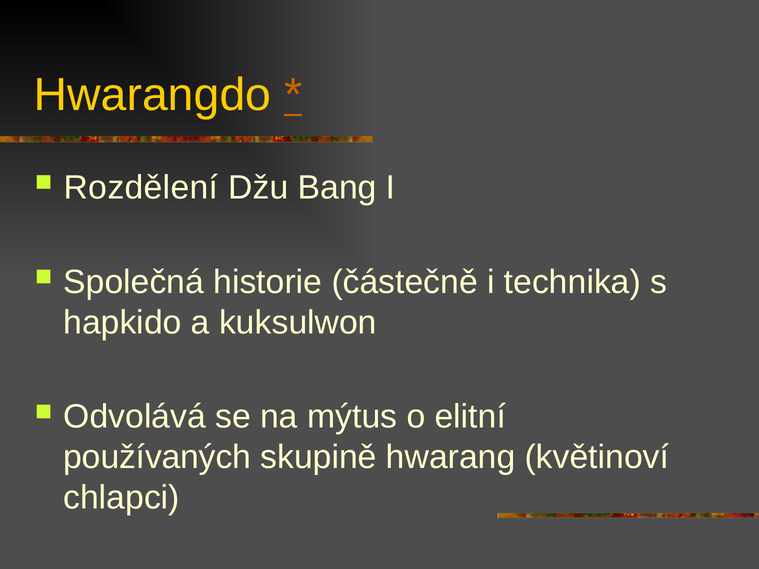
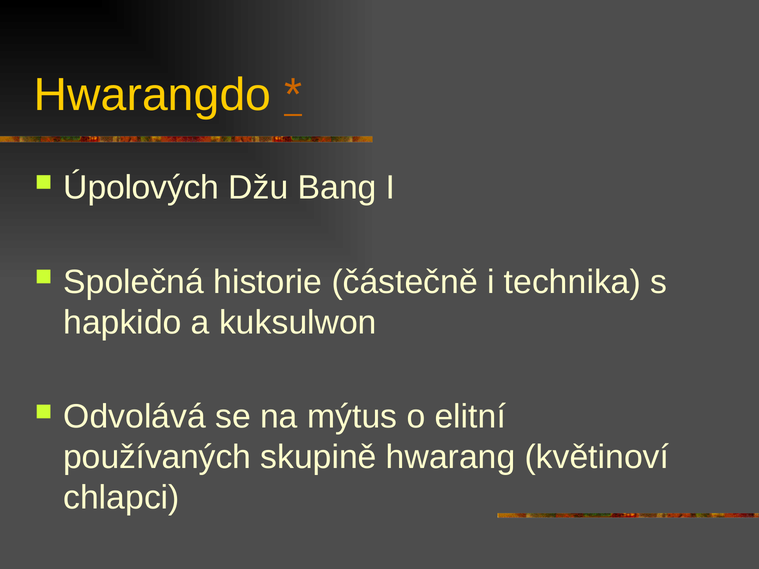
Rozdělení: Rozdělení -> Úpolových
